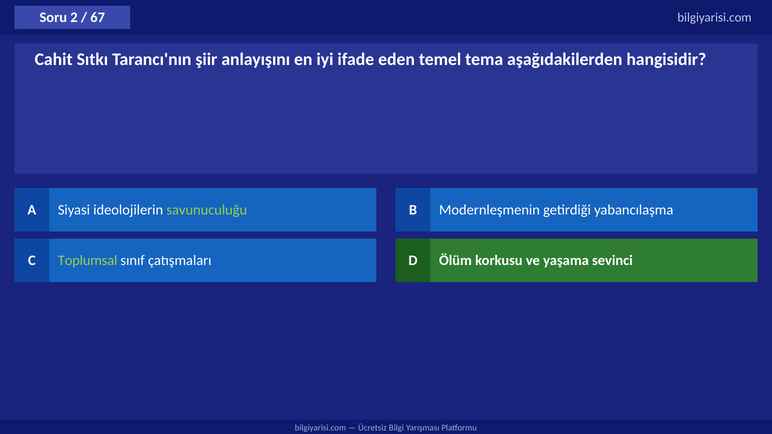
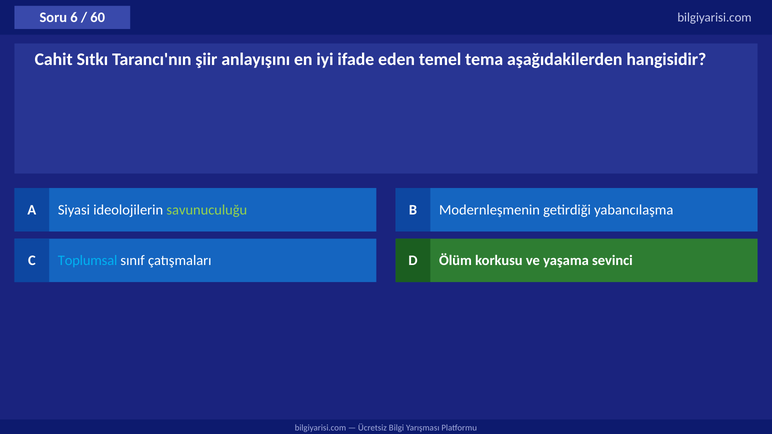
2: 2 -> 6
67: 67 -> 60
Toplumsal colour: light green -> light blue
